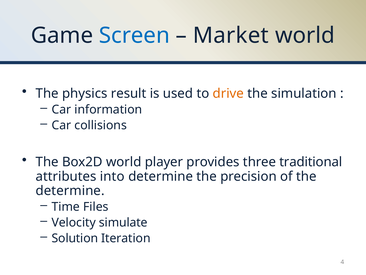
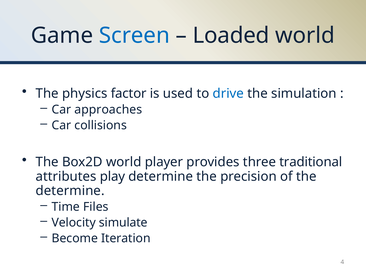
Market: Market -> Loaded
result: result -> factor
drive colour: orange -> blue
information: information -> approaches
into: into -> play
Solution: Solution -> Become
